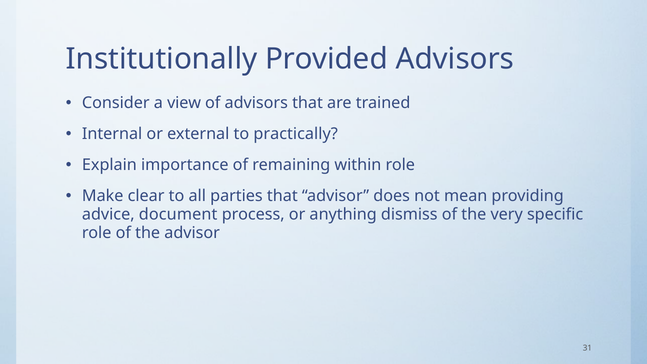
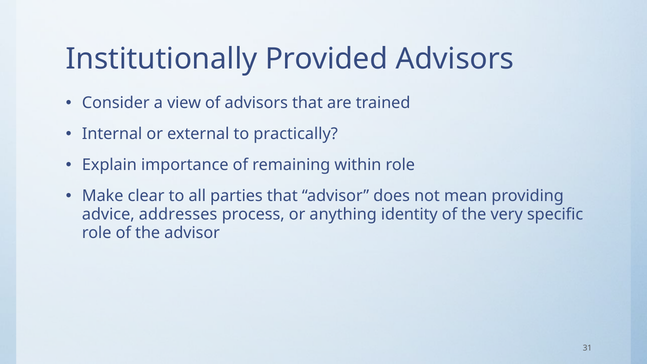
document: document -> addresses
dismiss: dismiss -> identity
